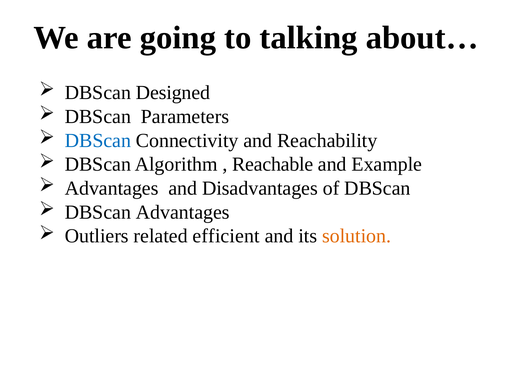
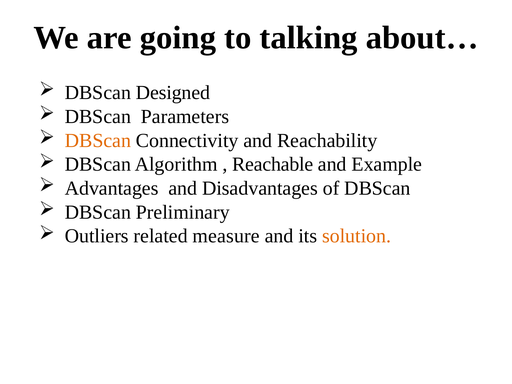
DBScan at (98, 140) colour: blue -> orange
DBScan Advantages: Advantages -> Preliminary
efficient: efficient -> measure
